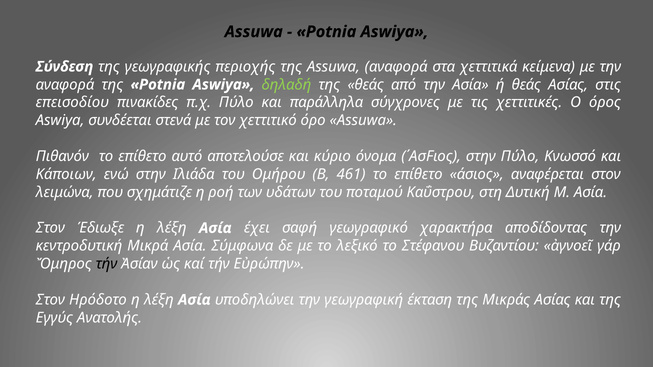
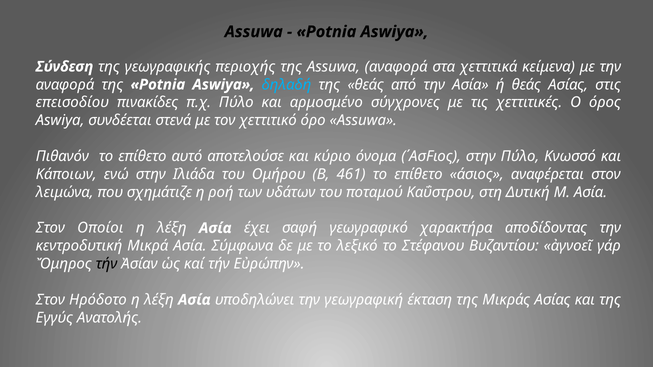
δηλαδή colour: light green -> light blue
παράλληλα: παράλληλα -> αρμοσμένο
Έδιωξε: Έδιωξε -> Οποίοι
